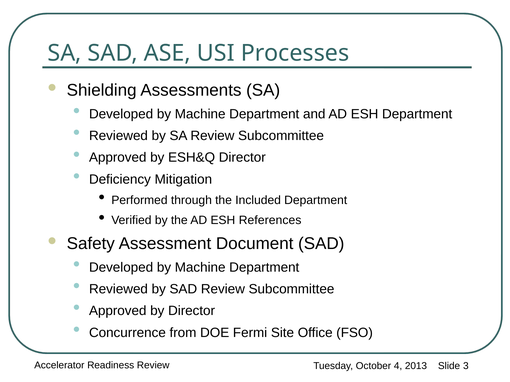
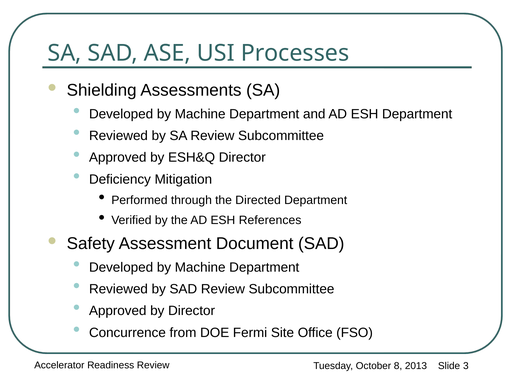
Included: Included -> Directed
4: 4 -> 8
